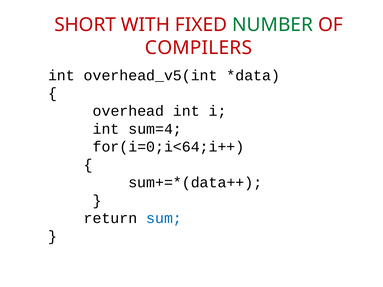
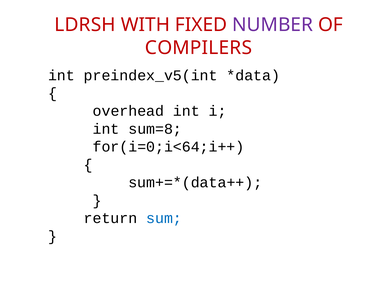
SHORT: SHORT -> LDRSH
NUMBER colour: green -> purple
overhead_v5(int: overhead_v5(int -> preindex_v5(int
sum=4: sum=4 -> sum=8
